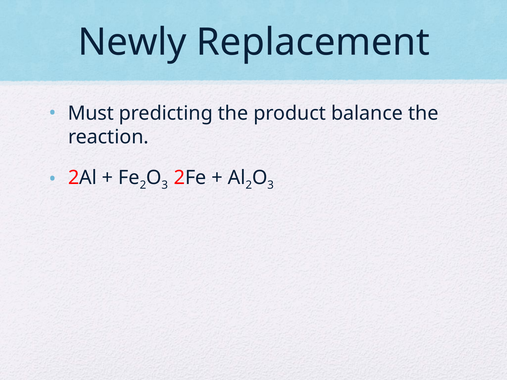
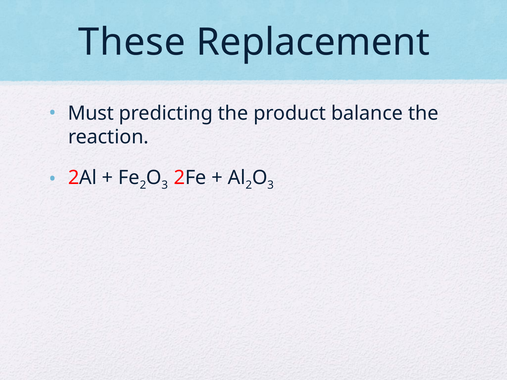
Newly: Newly -> These
